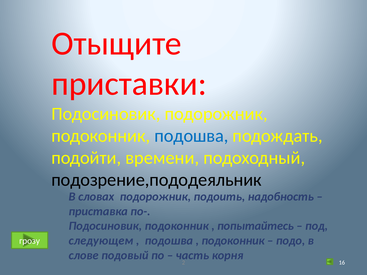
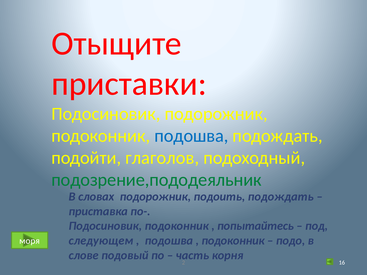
времени: времени -> глаголов
подозрение,пододеяльник colour: black -> green
подоить надобность: надобность -> подождать
грозу: грозу -> моря
